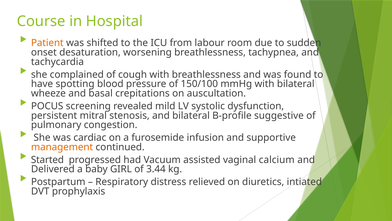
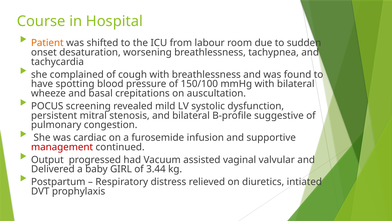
management colour: orange -> red
Started: Started -> Output
calcium: calcium -> valvular
